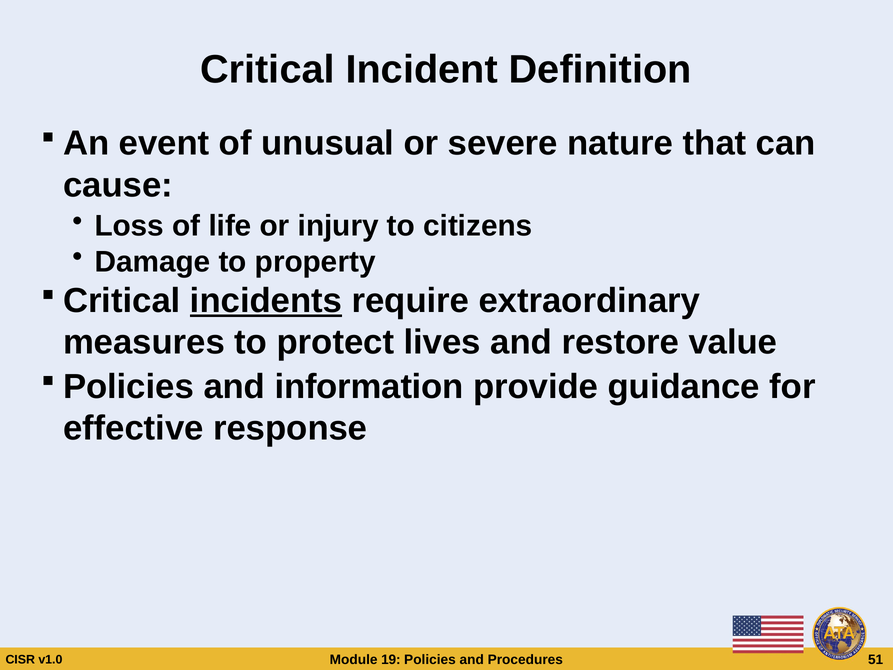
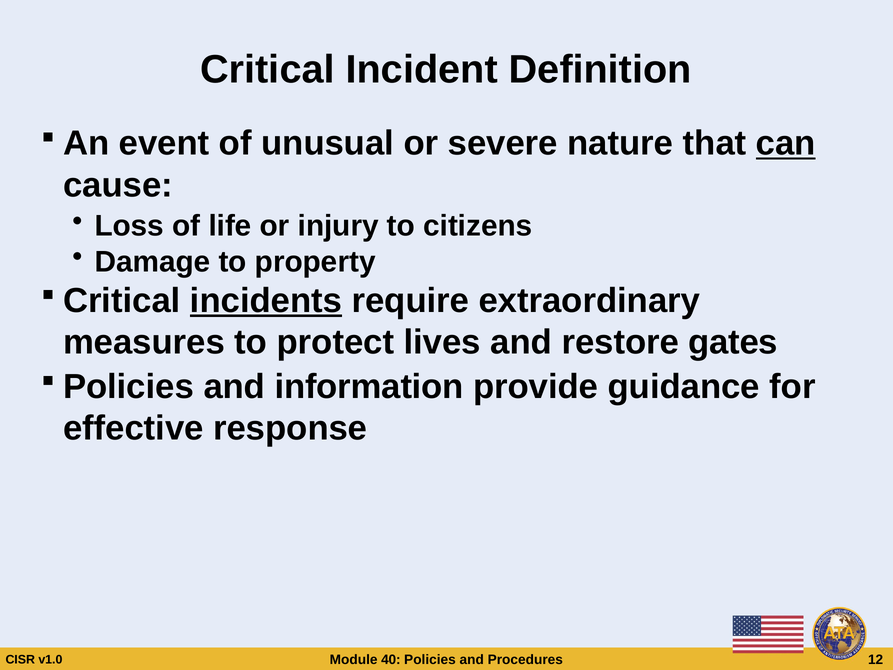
can underline: none -> present
value: value -> gates
19: 19 -> 40
51: 51 -> 12
